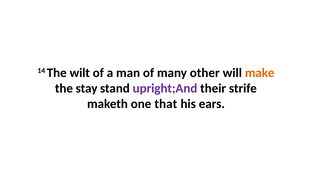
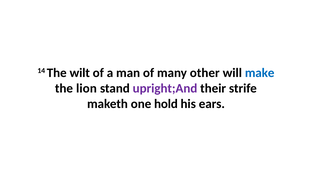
make colour: orange -> blue
stay: stay -> lion
that: that -> hold
